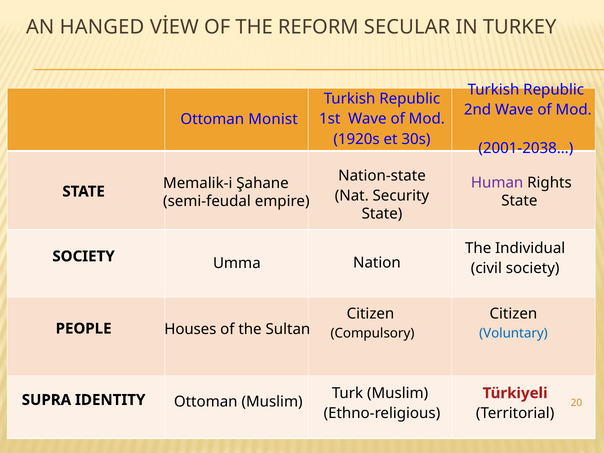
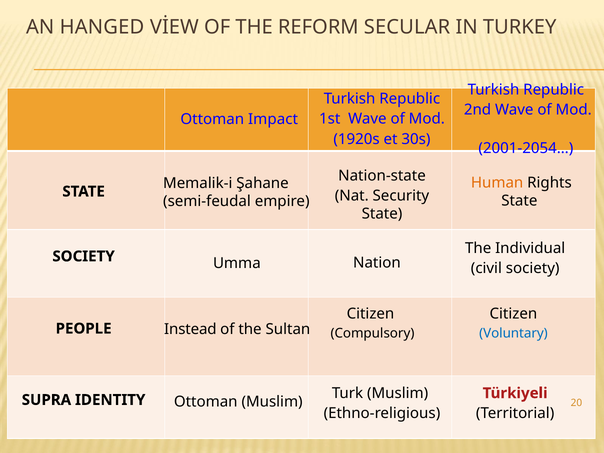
Monist: Monist -> Impact
2001-2038…: 2001-2038… -> 2001-2054…
Human colour: purple -> orange
Houses: Houses -> Instead
